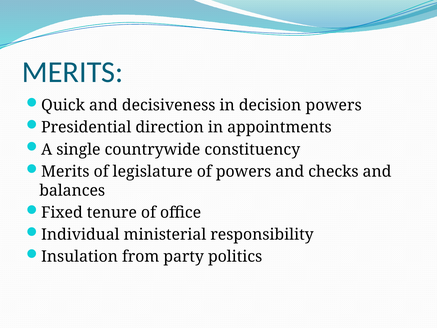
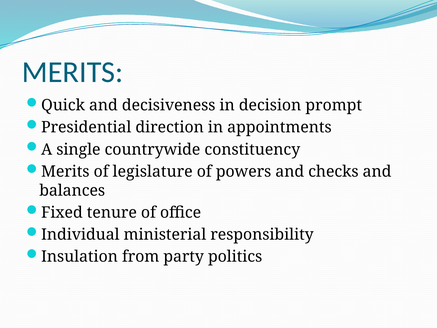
decision powers: powers -> prompt
